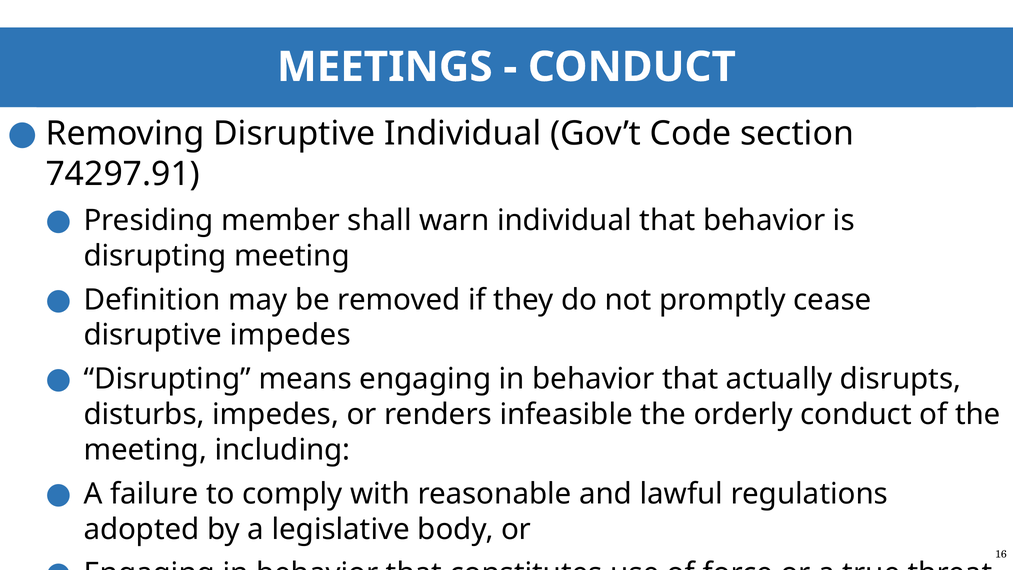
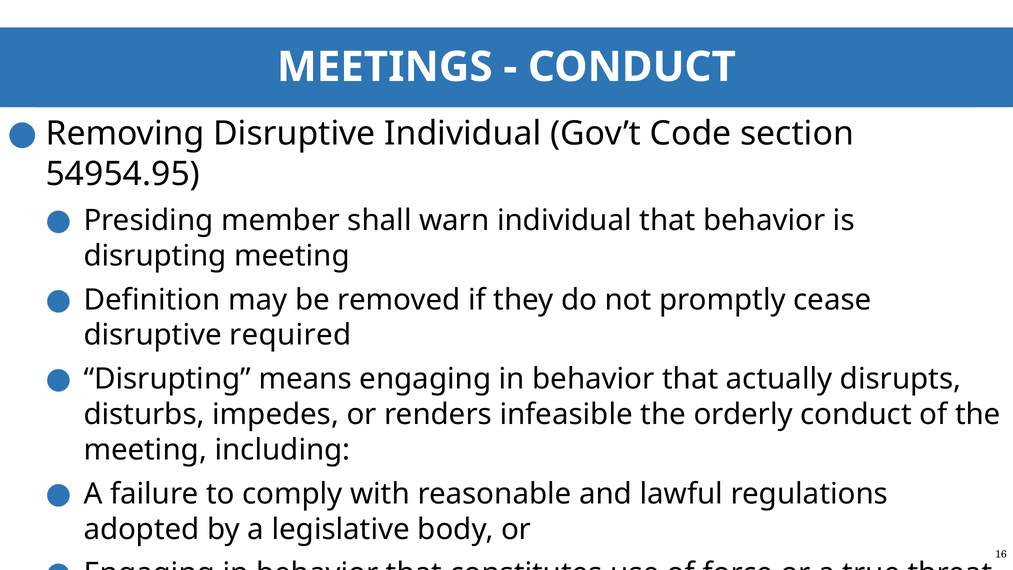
74297.91: 74297.91 -> 54954.95
disruptive impedes: impedes -> required
